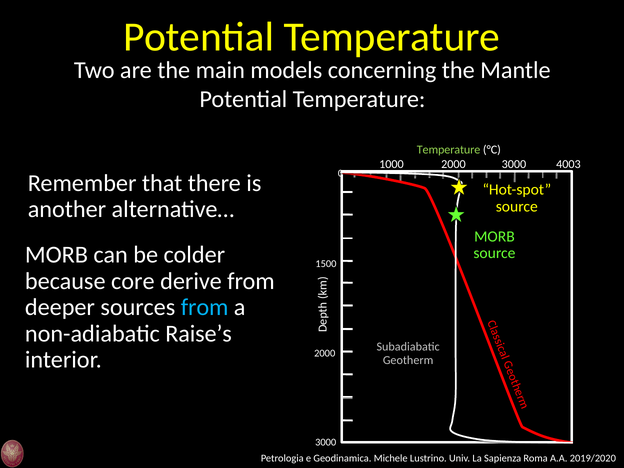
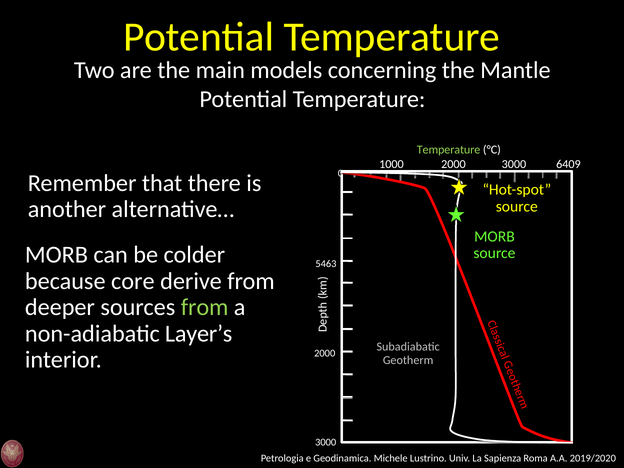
4003: 4003 -> 6409
1500: 1500 -> 5463
from at (205, 307) colour: light blue -> light green
Raise’s: Raise’s -> Layer’s
